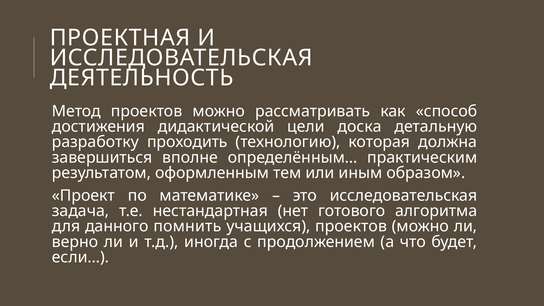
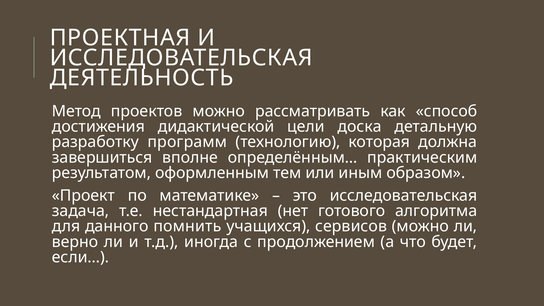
проходить: проходить -> программ
учащихся проектов: проектов -> сервисов
